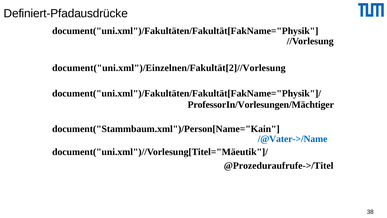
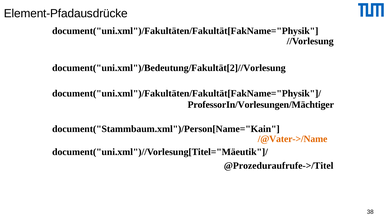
Definiert-Pfadausdrücke: Definiert-Pfadausdrücke -> Element-Pfadausdrücke
document("uni.xml")/Einzelnen/Fakultät[2]//Vorlesung: document("uni.xml")/Einzelnen/Fakultät[2]//Vorlesung -> document("uni.xml")/Bedeutung/Fakultät[2]//Vorlesung
/@Vater->/Name colour: blue -> orange
